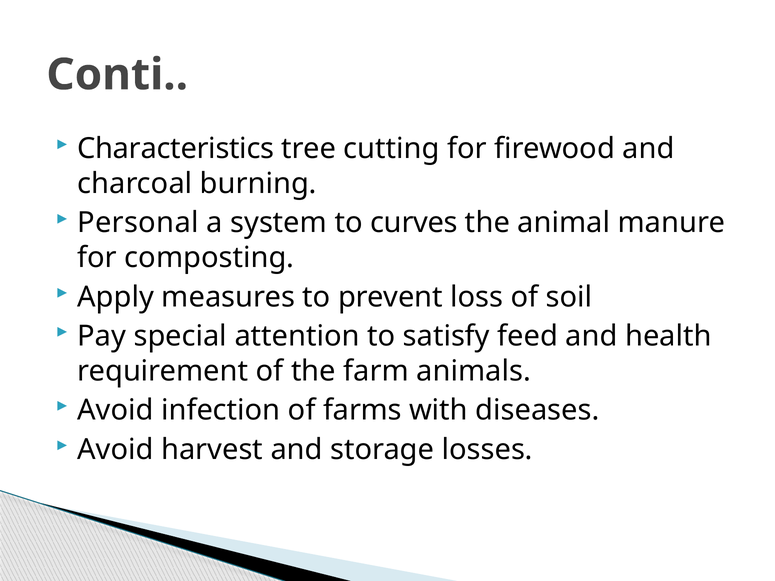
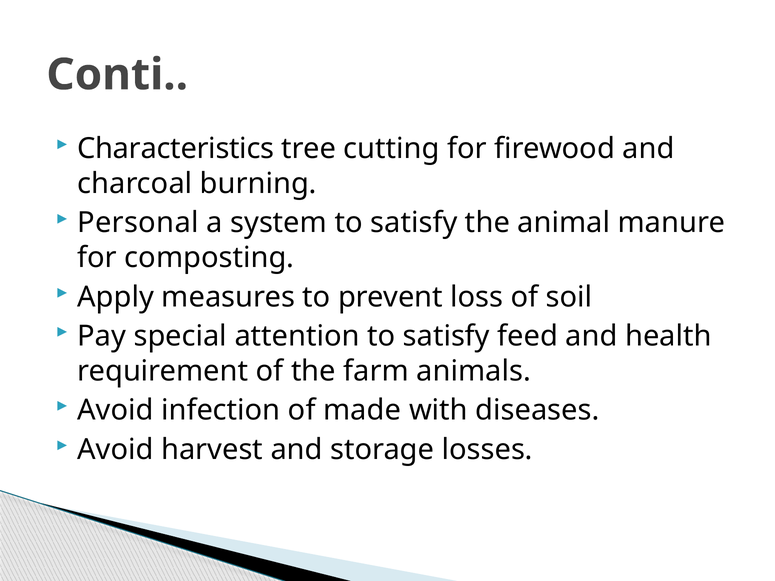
system to curves: curves -> satisfy
farms: farms -> made
